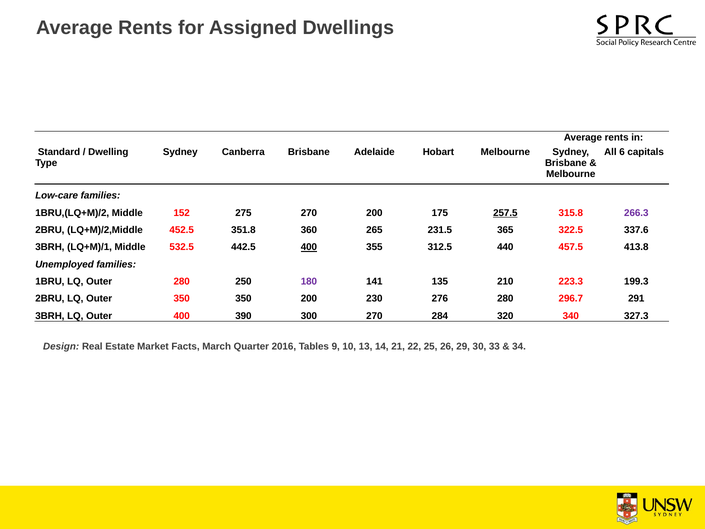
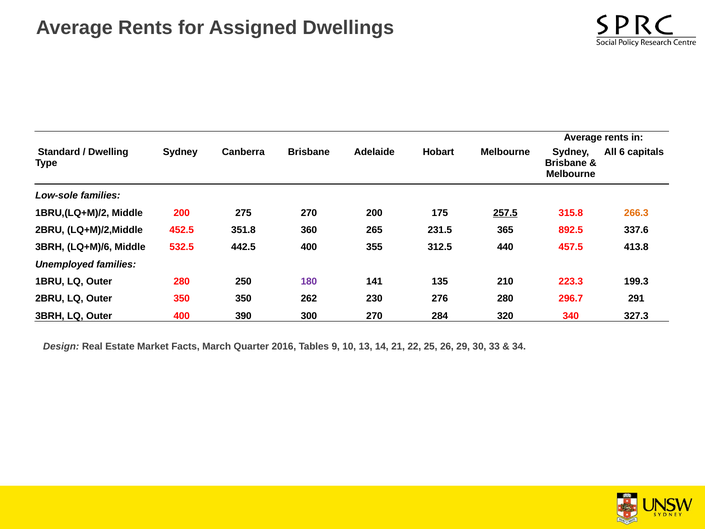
Low-care: Low-care -> Low-sole
Middle 152: 152 -> 200
266.3 colour: purple -> orange
322.5: 322.5 -> 892.5
LQ+M)/1: LQ+M)/1 -> LQ+M)/6
400 at (309, 247) underline: present -> none
350 200: 200 -> 262
